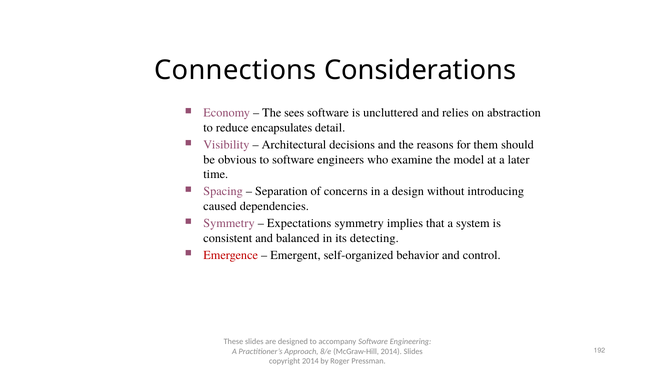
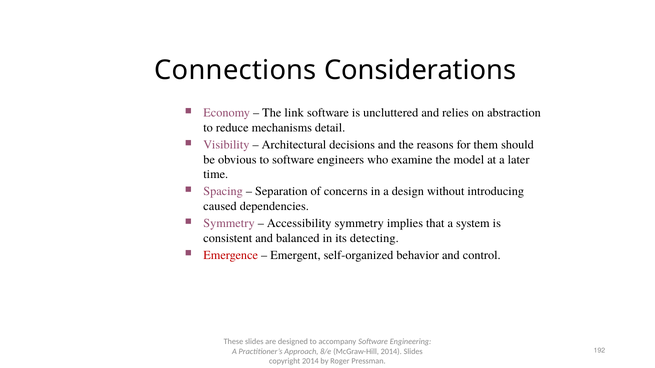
sees: sees -> link
encapsulates: encapsulates -> mechanisms
Expectations: Expectations -> Accessibility
